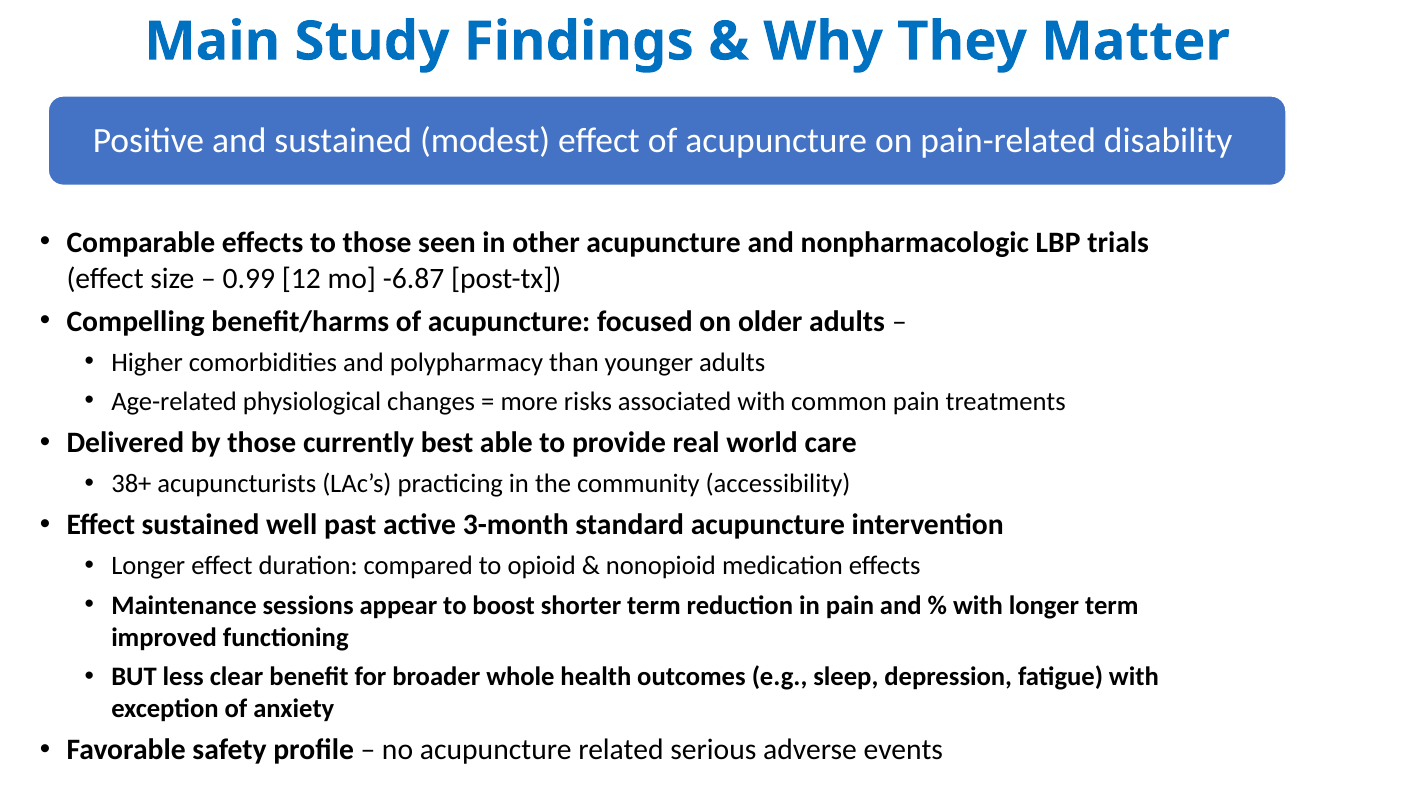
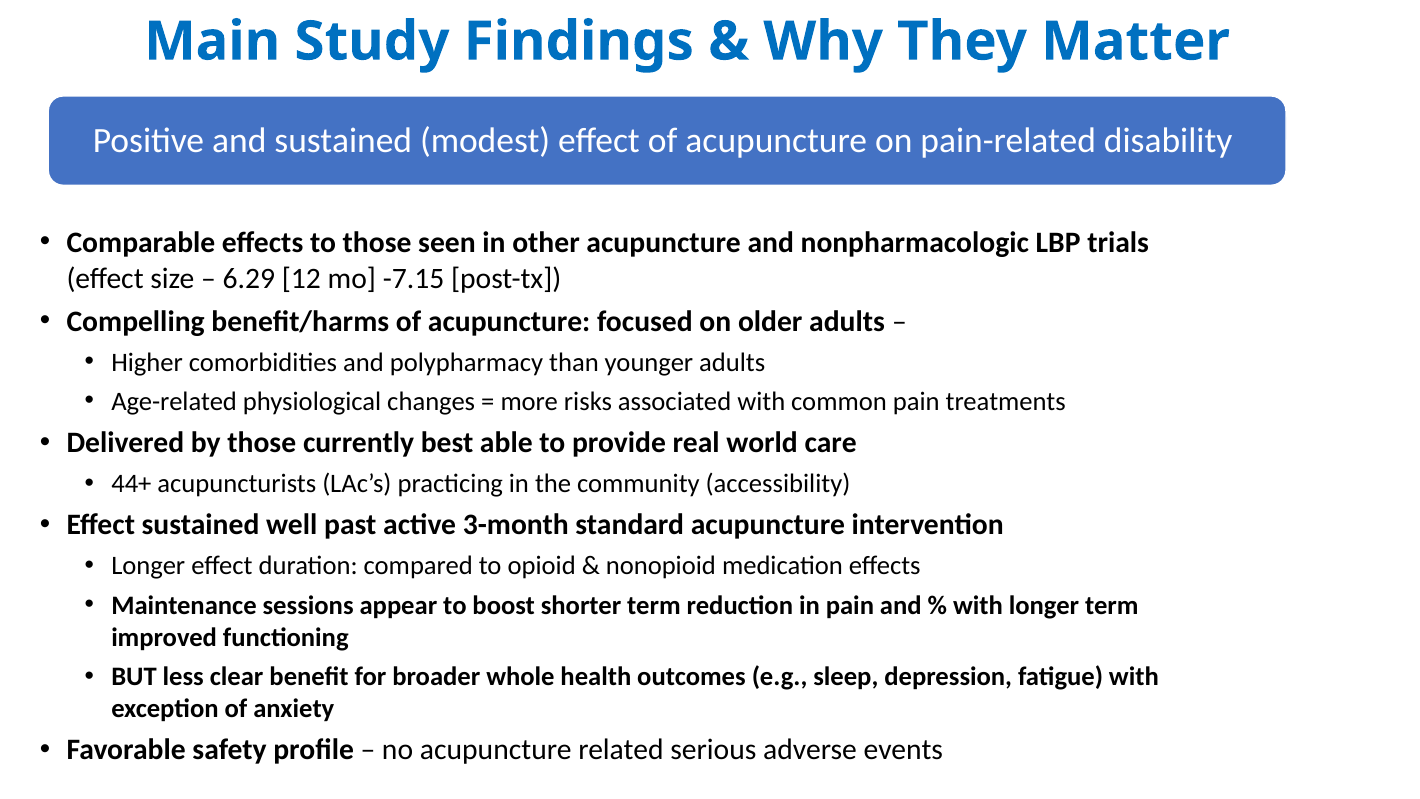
0.99: 0.99 -> 6.29
-6.87: -6.87 -> -7.15
38+: 38+ -> 44+
